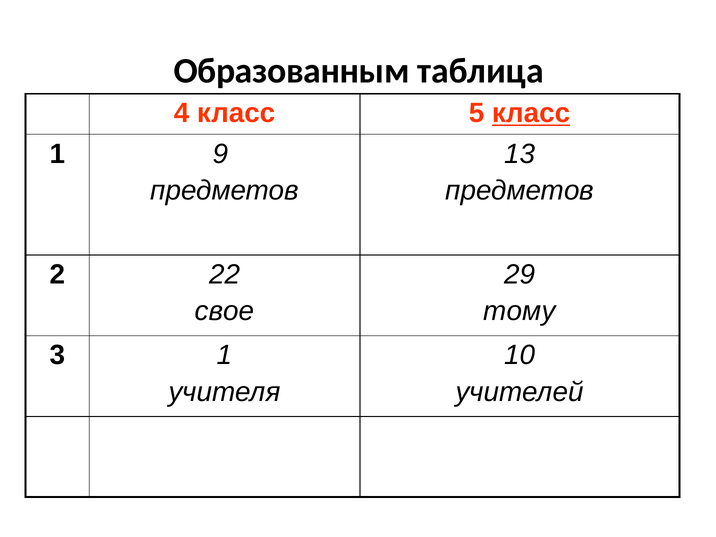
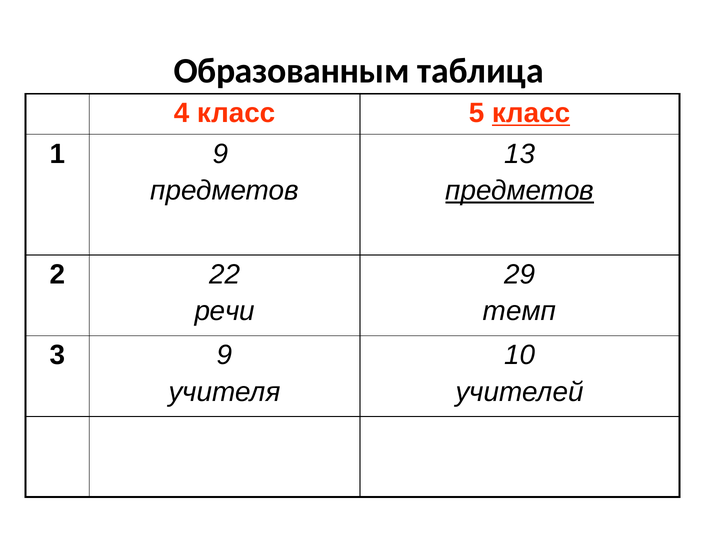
предметов at (520, 190) underline: none -> present
свое: свое -> речи
тому: тому -> темп
3 1: 1 -> 9
